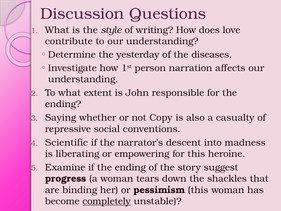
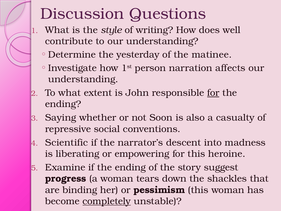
love: love -> well
diseases: diseases -> matinee
for at (213, 93) underline: none -> present
Copy: Copy -> Soon
